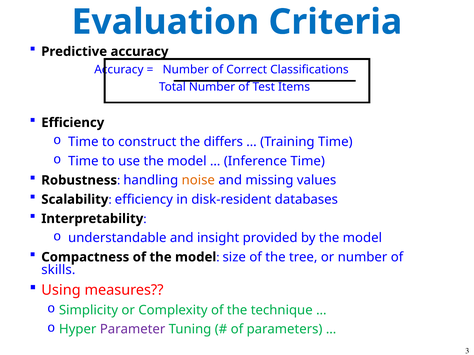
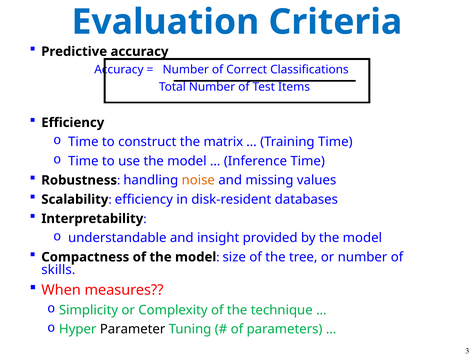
differs: differs -> matrix
Using: Using -> When
Parameter colour: purple -> black
